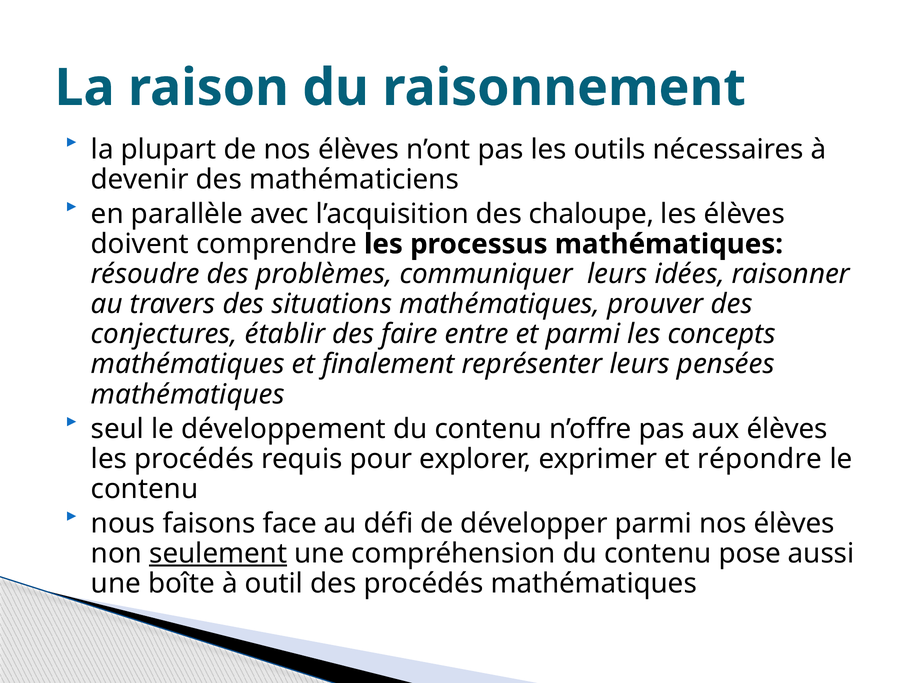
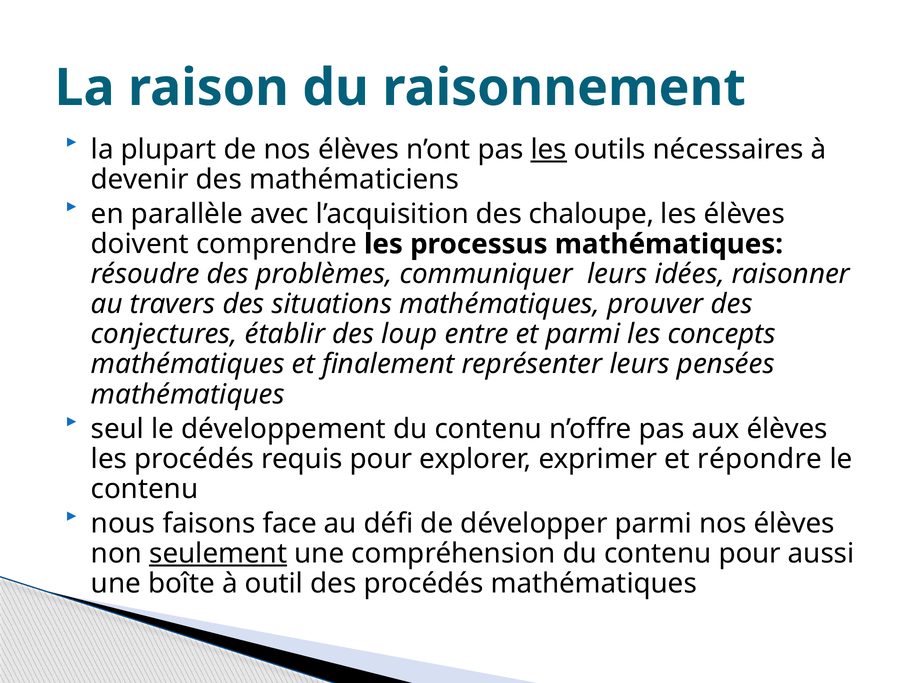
les at (549, 150) underline: none -> present
faire: faire -> loup
contenu pose: pose -> pour
